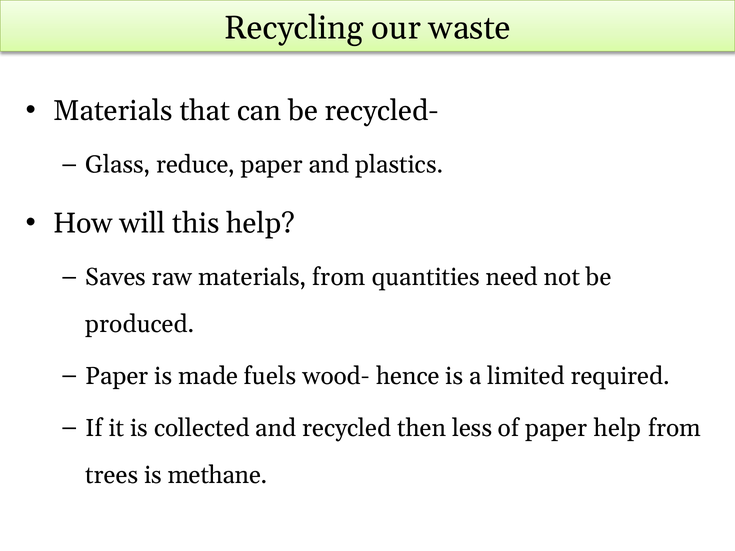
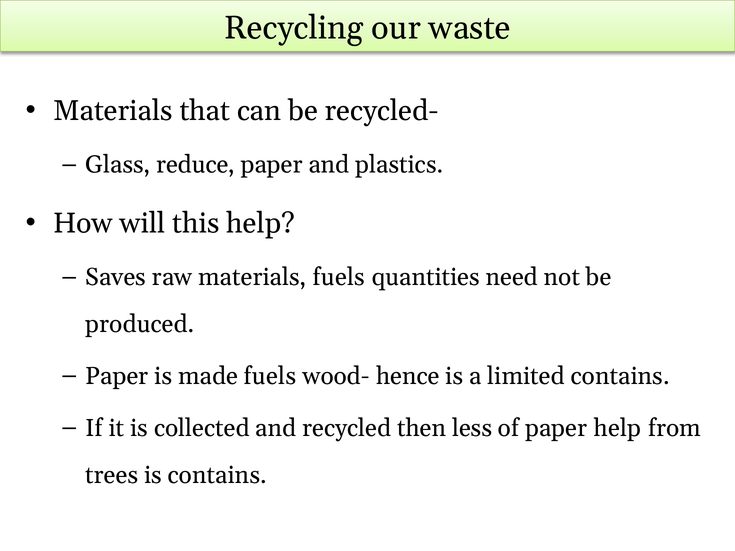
materials from: from -> fuels
limited required: required -> contains
is methane: methane -> contains
